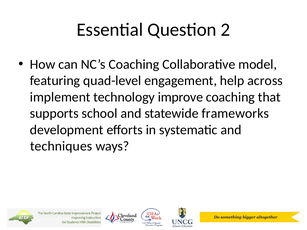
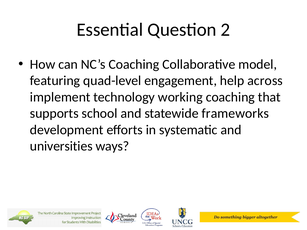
improve: improve -> working
techniques: techniques -> universities
